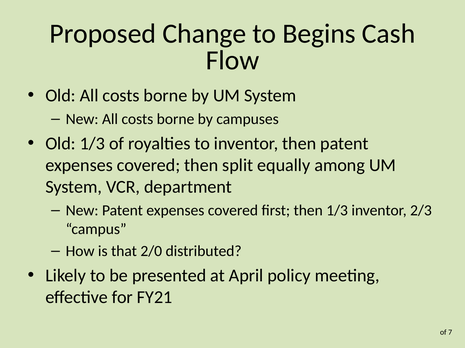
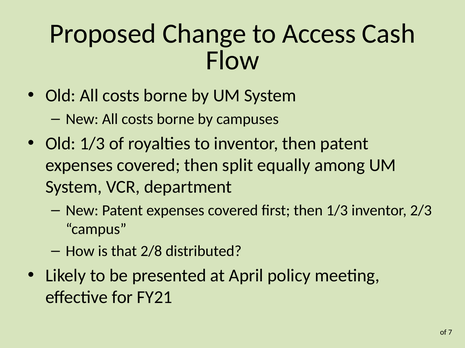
Begins: Begins -> Access
2/0: 2/0 -> 2/8
